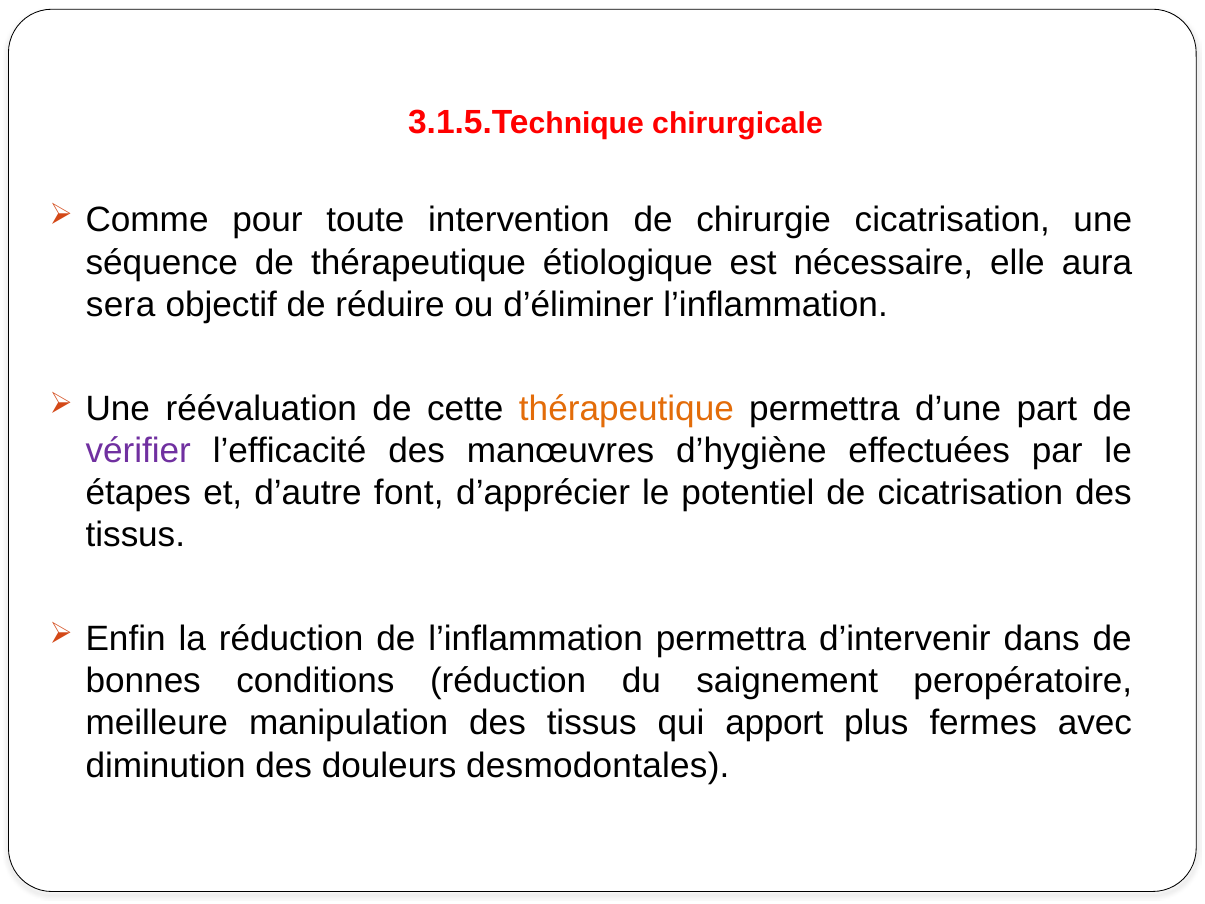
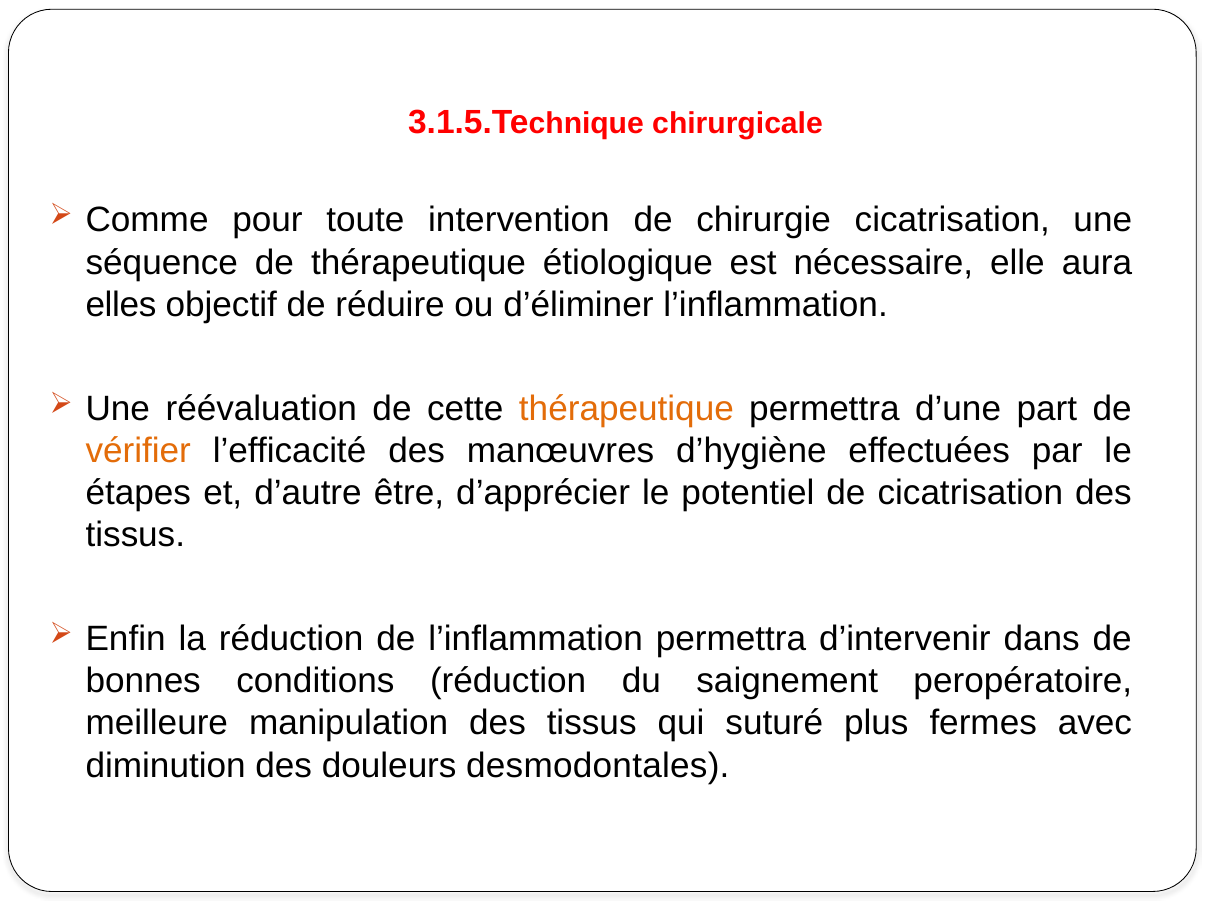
sera: sera -> elles
vérifier colour: purple -> orange
font: font -> être
apport: apport -> suturé
